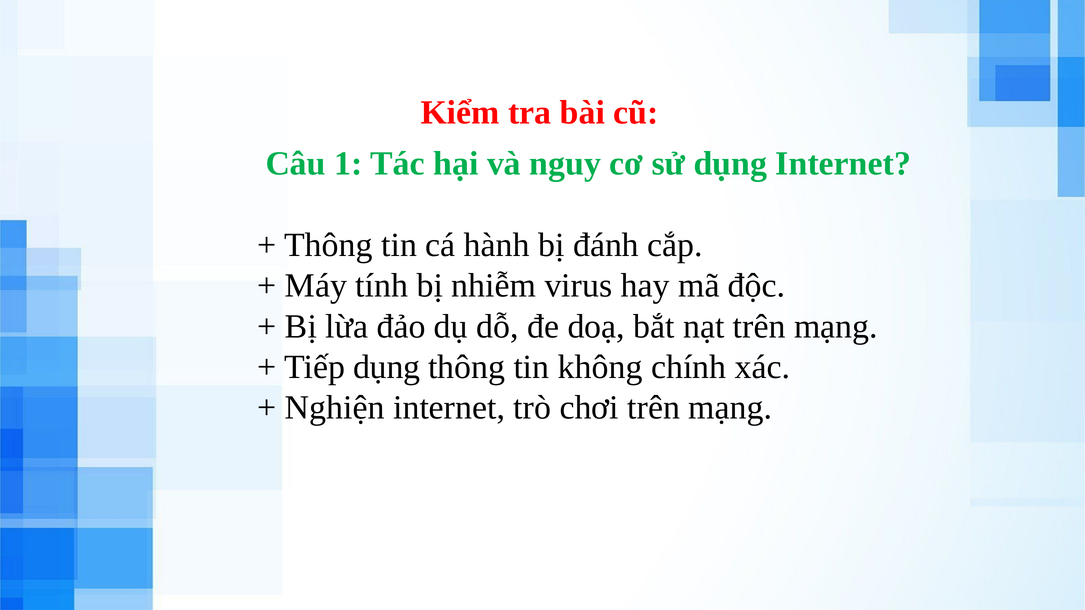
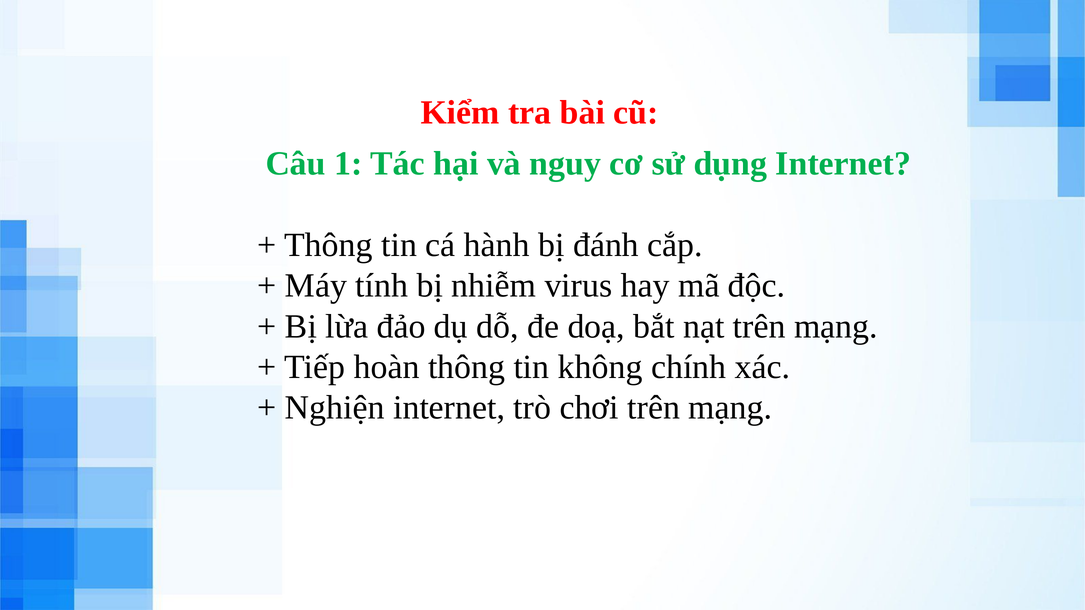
Tiếp dụng: dụng -> hoàn
